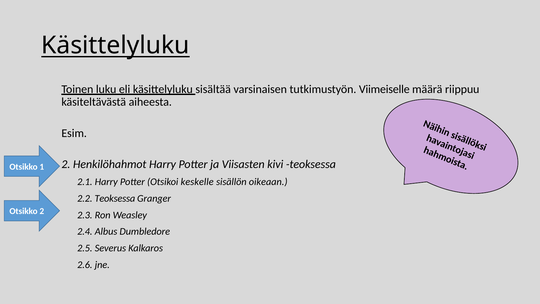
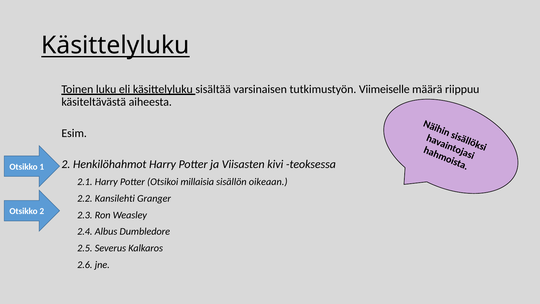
keskelle: keskelle -> millaisia
2.2 Teoksessa: Teoksessa -> Kansilehti
